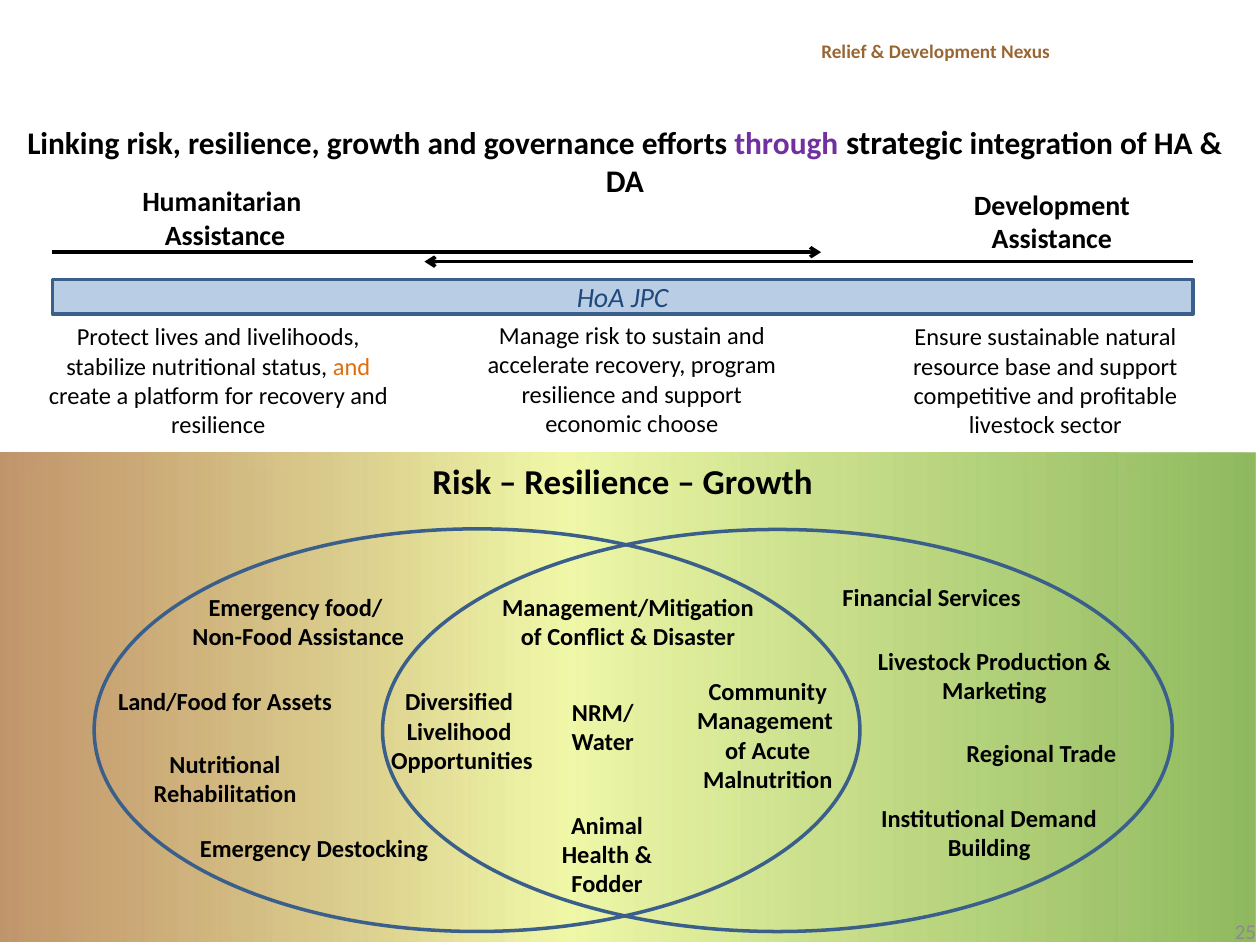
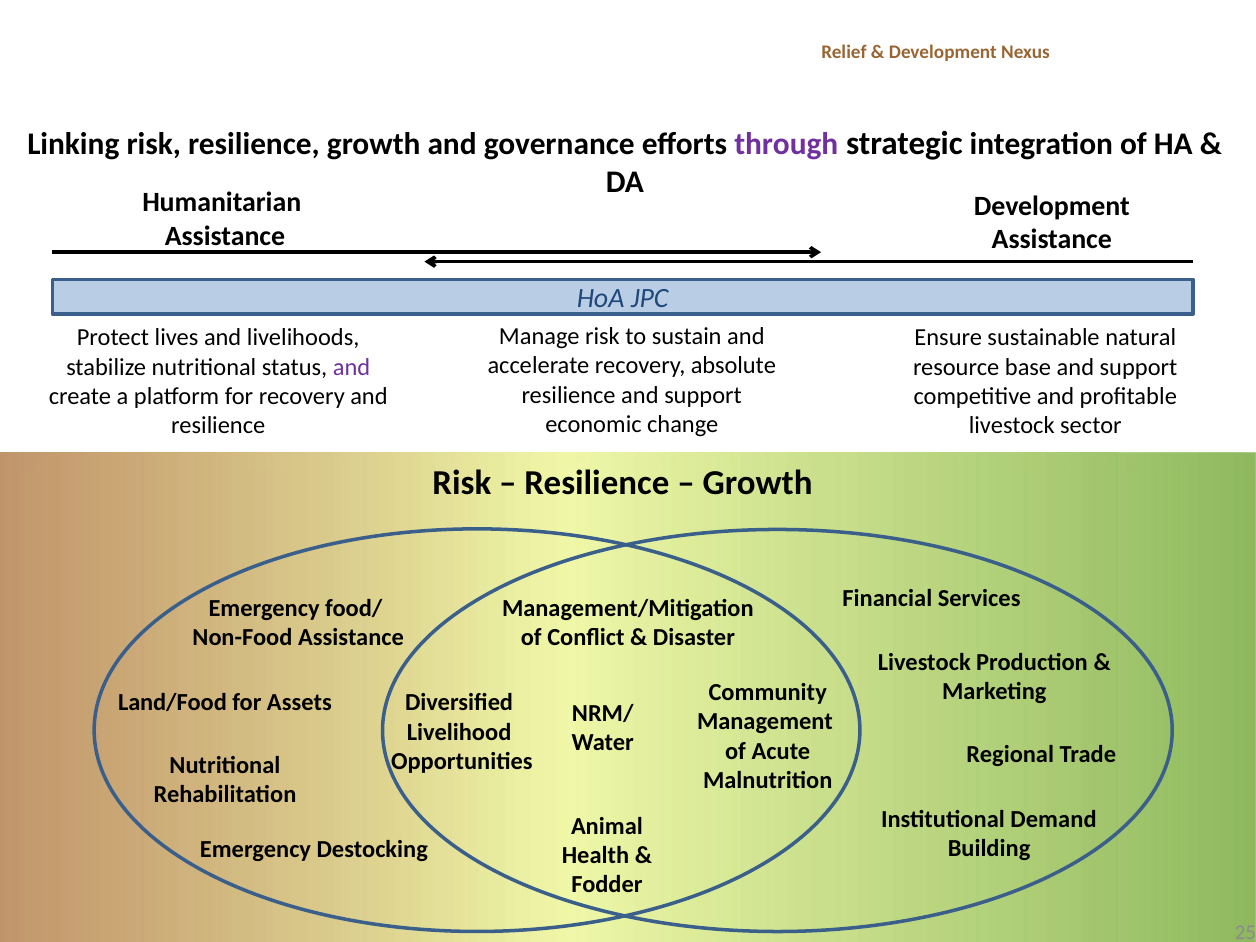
program: program -> absolute
and at (352, 367) colour: orange -> purple
choose: choose -> change
